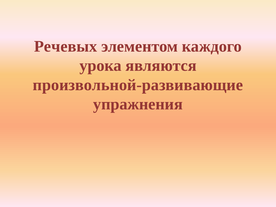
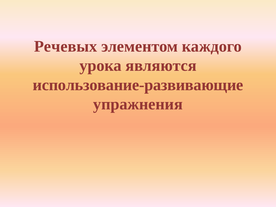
произвольной-развивающие: произвольной-развивающие -> использование-развивающие
